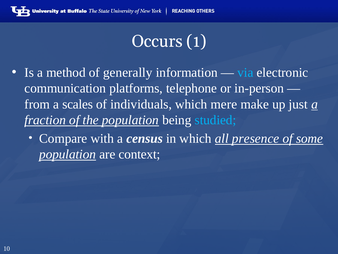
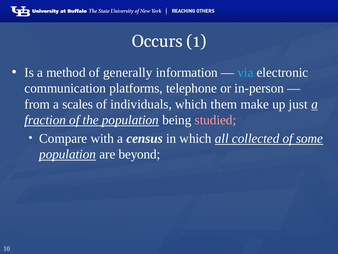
mere: mere -> them
studied colour: light blue -> pink
presence: presence -> collected
context: context -> beyond
